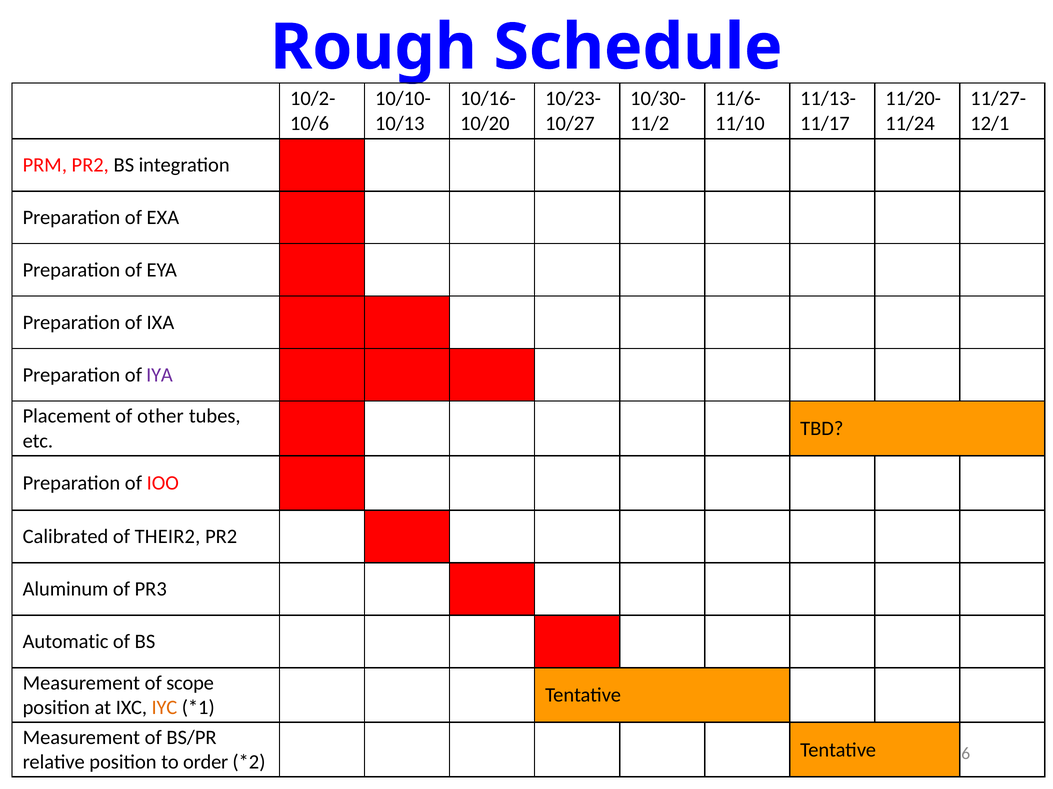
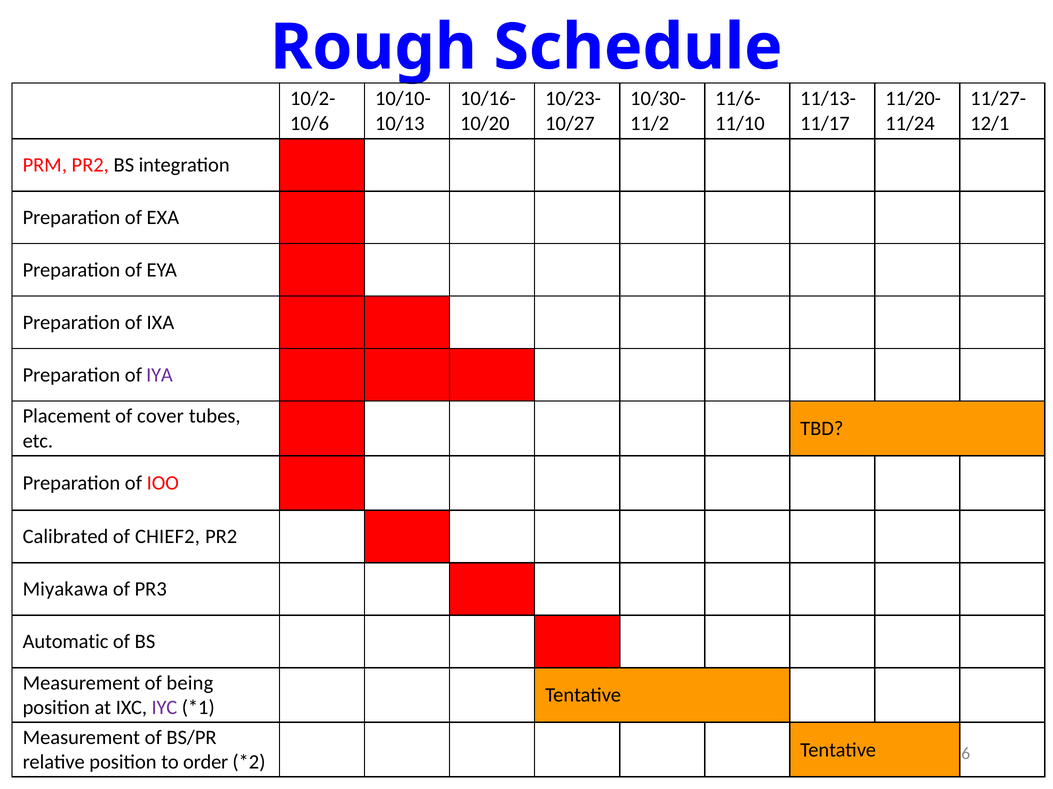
other: other -> cover
THEIR2: THEIR2 -> CHIEF2
Aluminum: Aluminum -> Miyakawa
scope: scope -> being
IYC colour: orange -> purple
